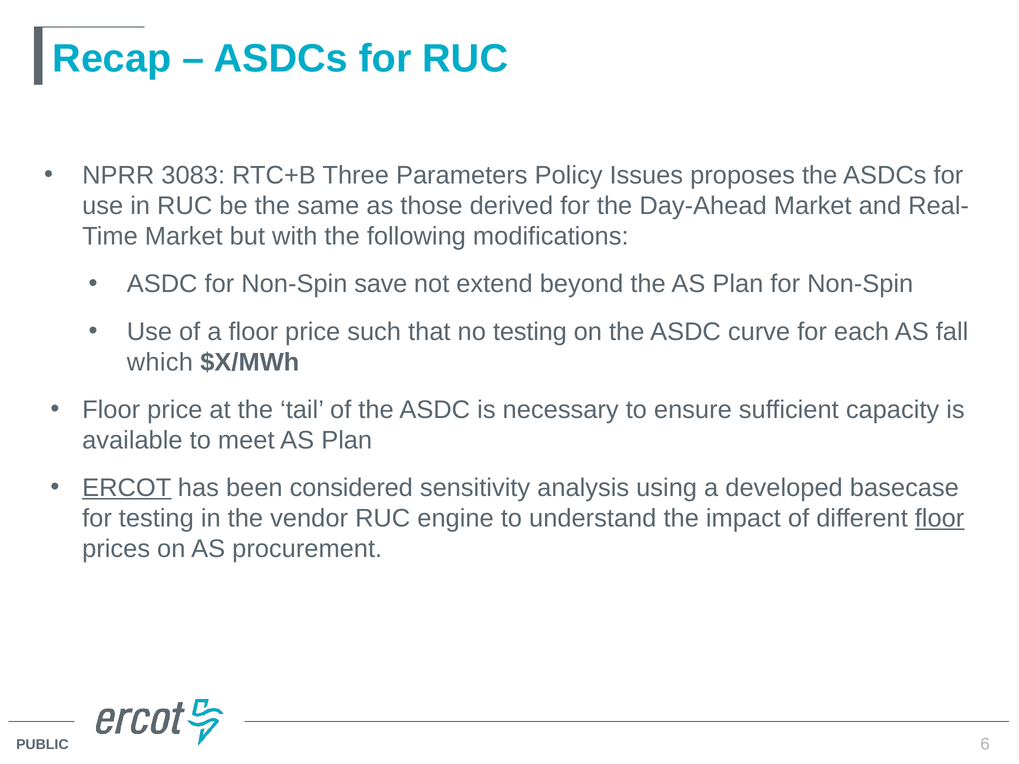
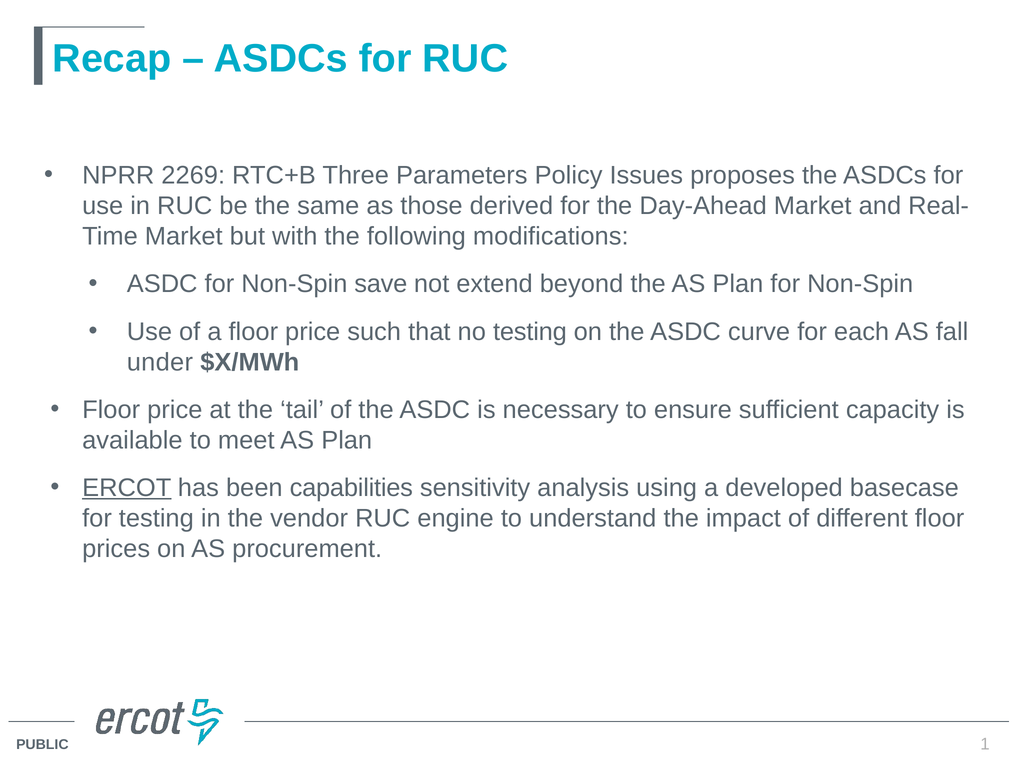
3083: 3083 -> 2269
which: which -> under
considered: considered -> capabilities
floor at (940, 519) underline: present -> none
6: 6 -> 1
